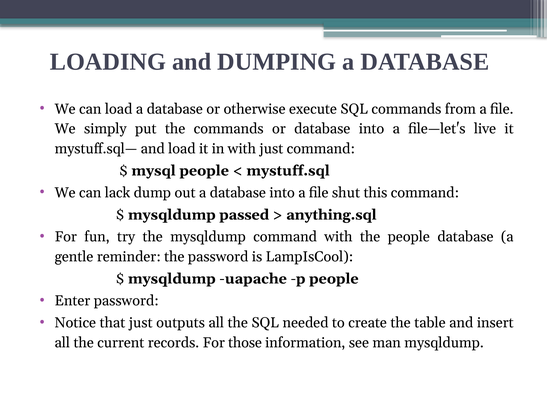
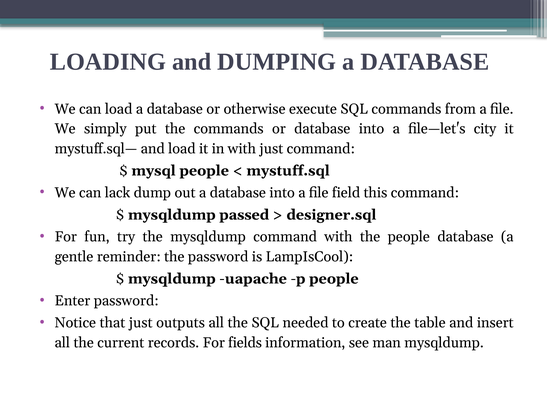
live: live -> city
shut: shut -> field
anything.sql: anything.sql -> designer.sql
those: those -> fields
